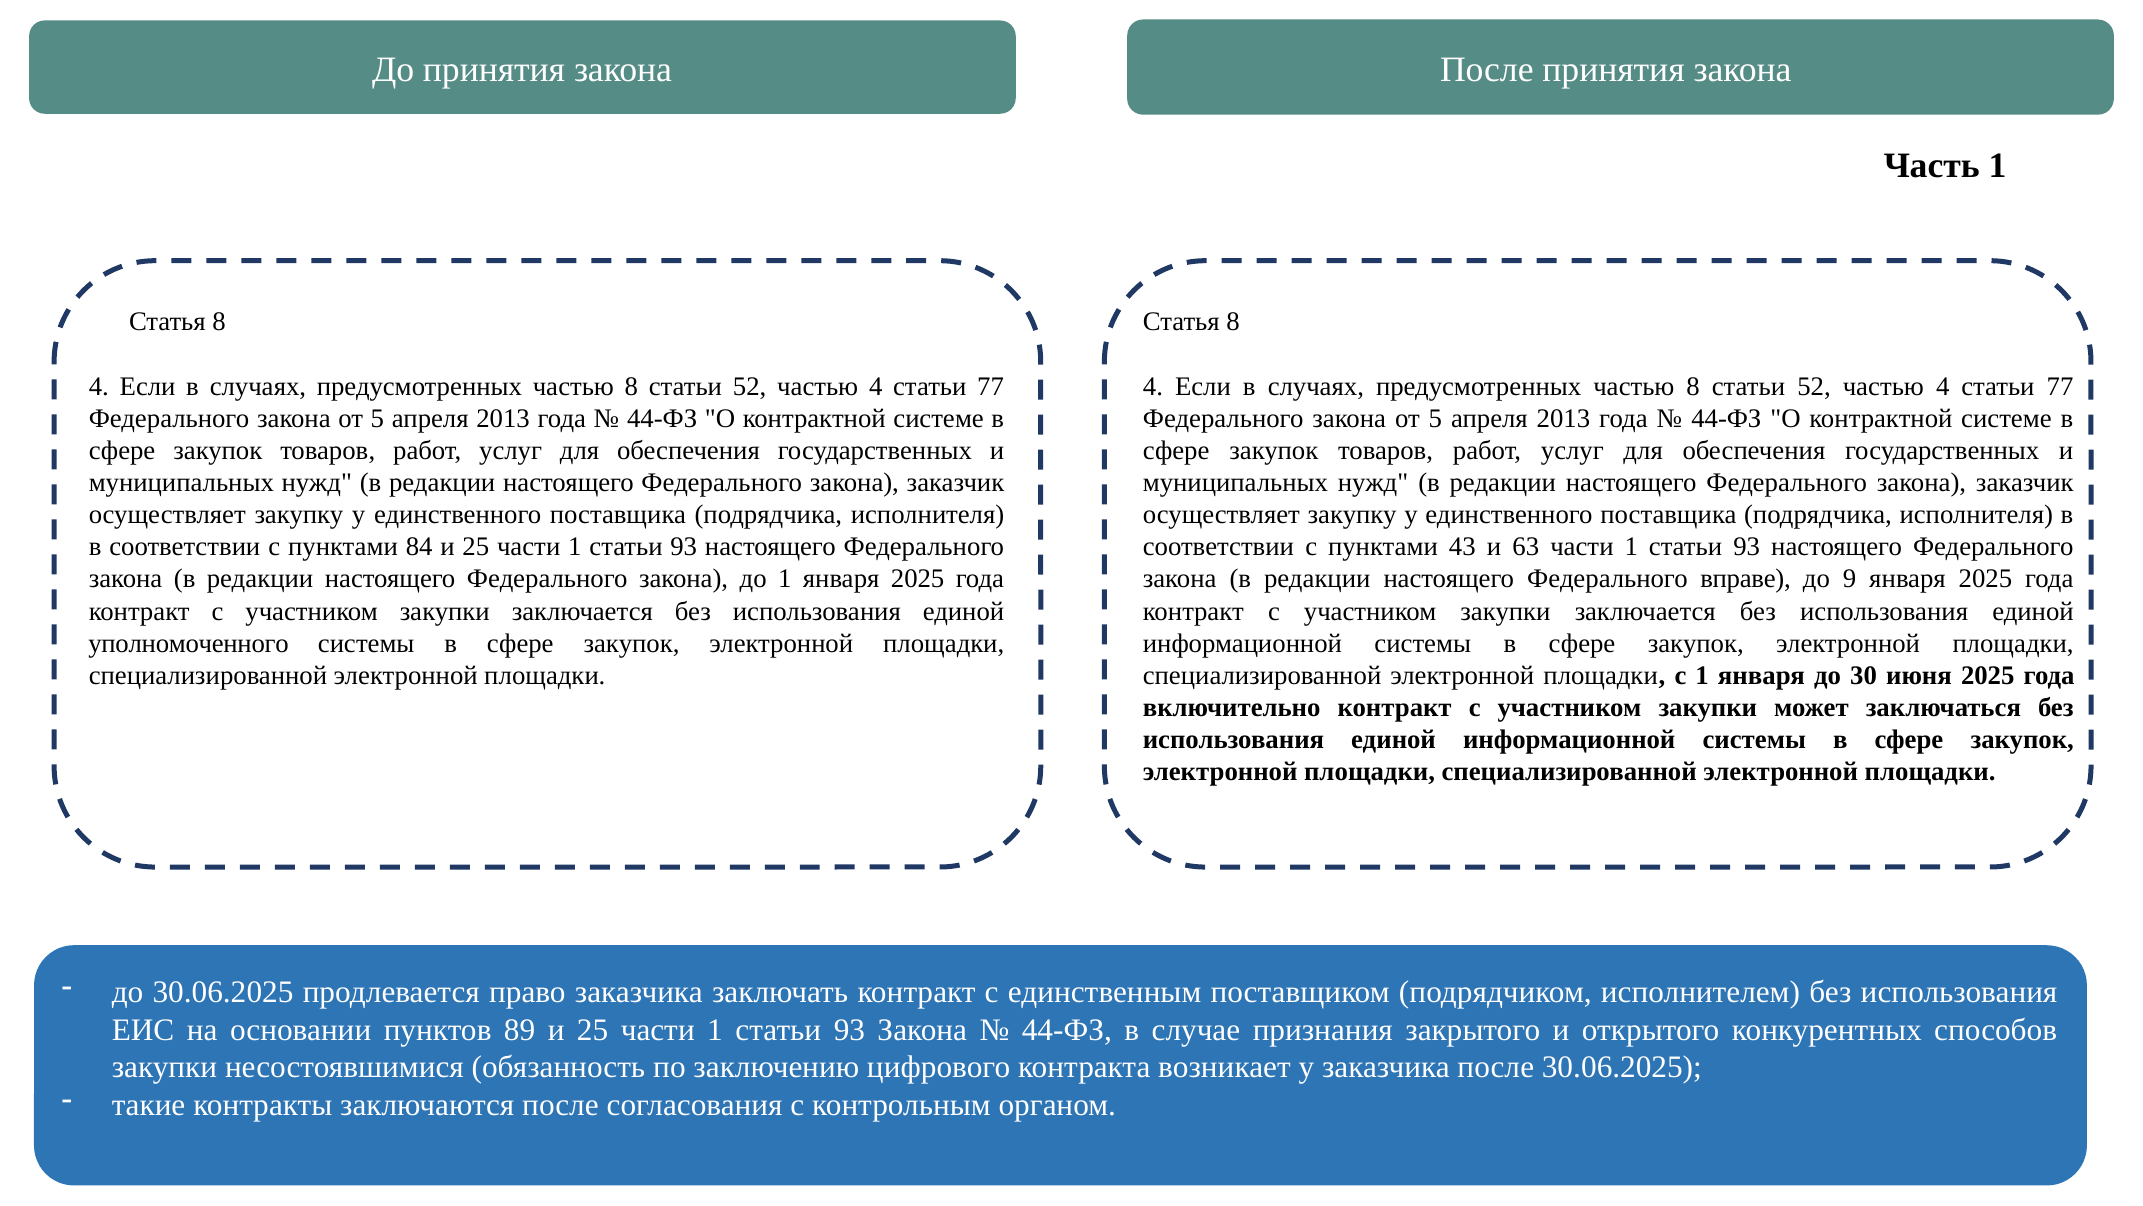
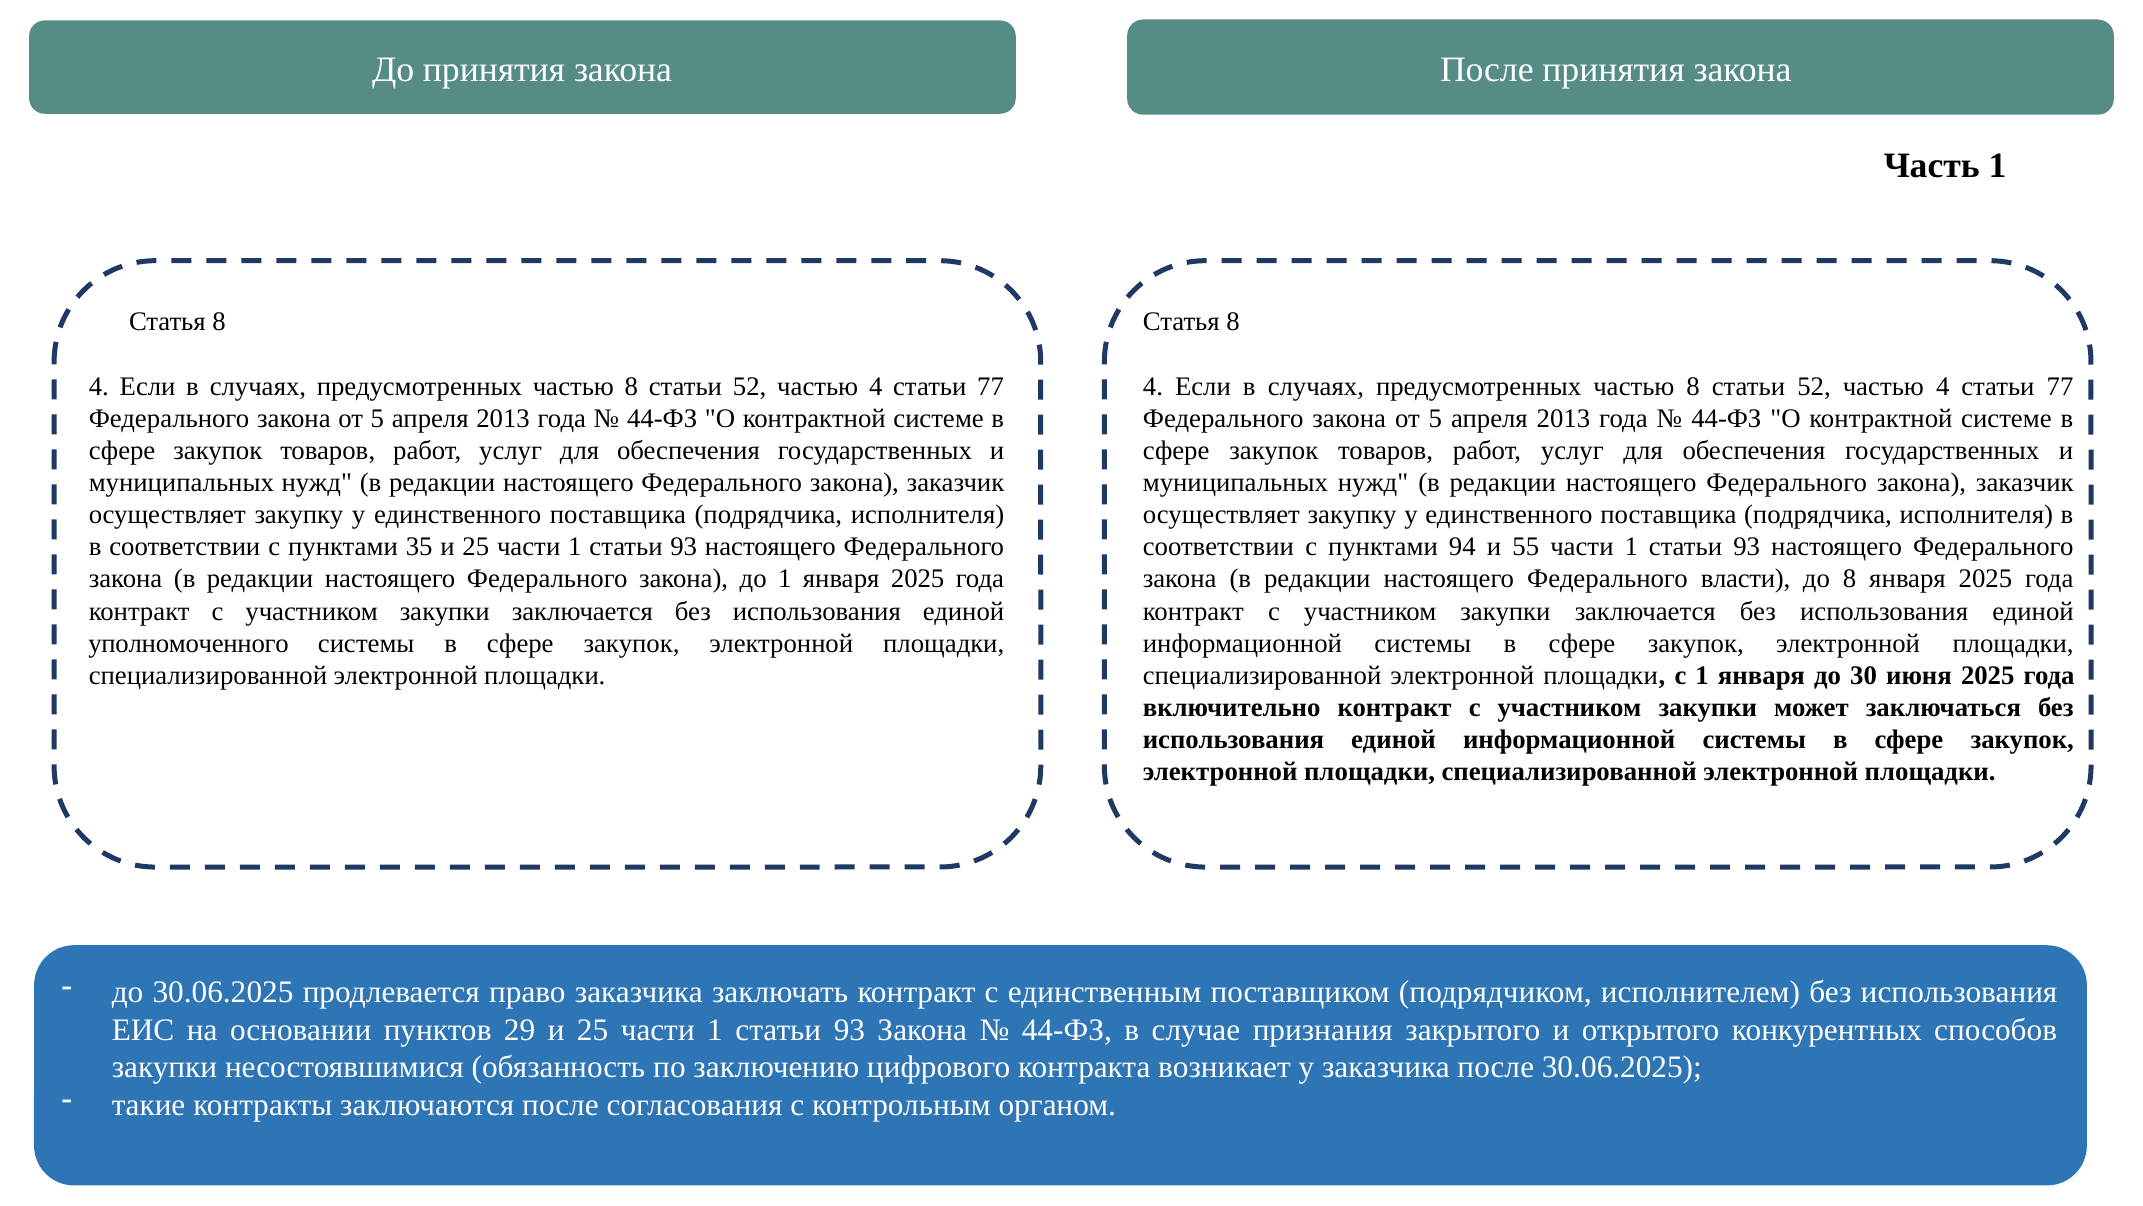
84: 84 -> 35
43: 43 -> 94
63: 63 -> 55
вправе: вправе -> власти
до 9: 9 -> 8
89: 89 -> 29
